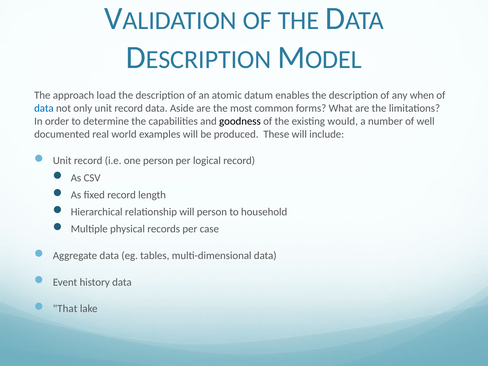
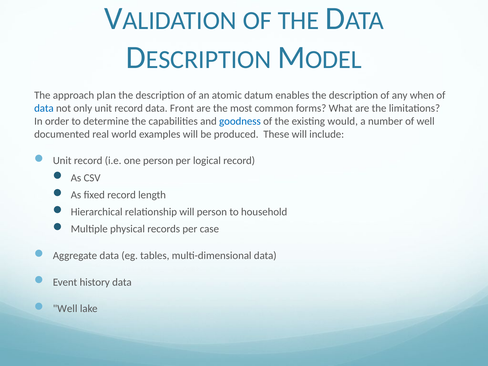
load: load -> plan
Aside: Aside -> Front
goodness colour: black -> blue
That at (65, 309): That -> Well
